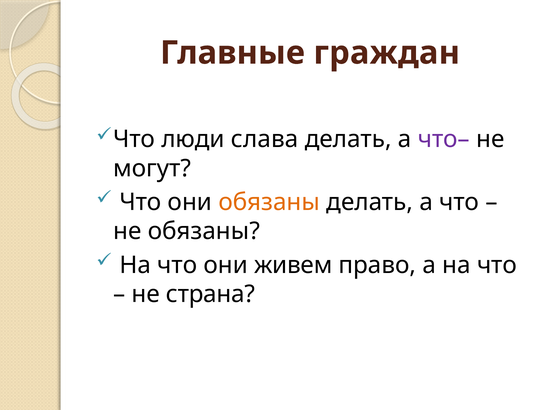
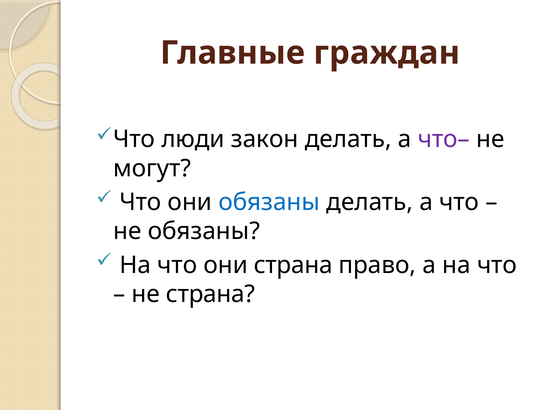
слава: слава -> закон
обязаны at (269, 202) colour: orange -> blue
они живем: живем -> страна
